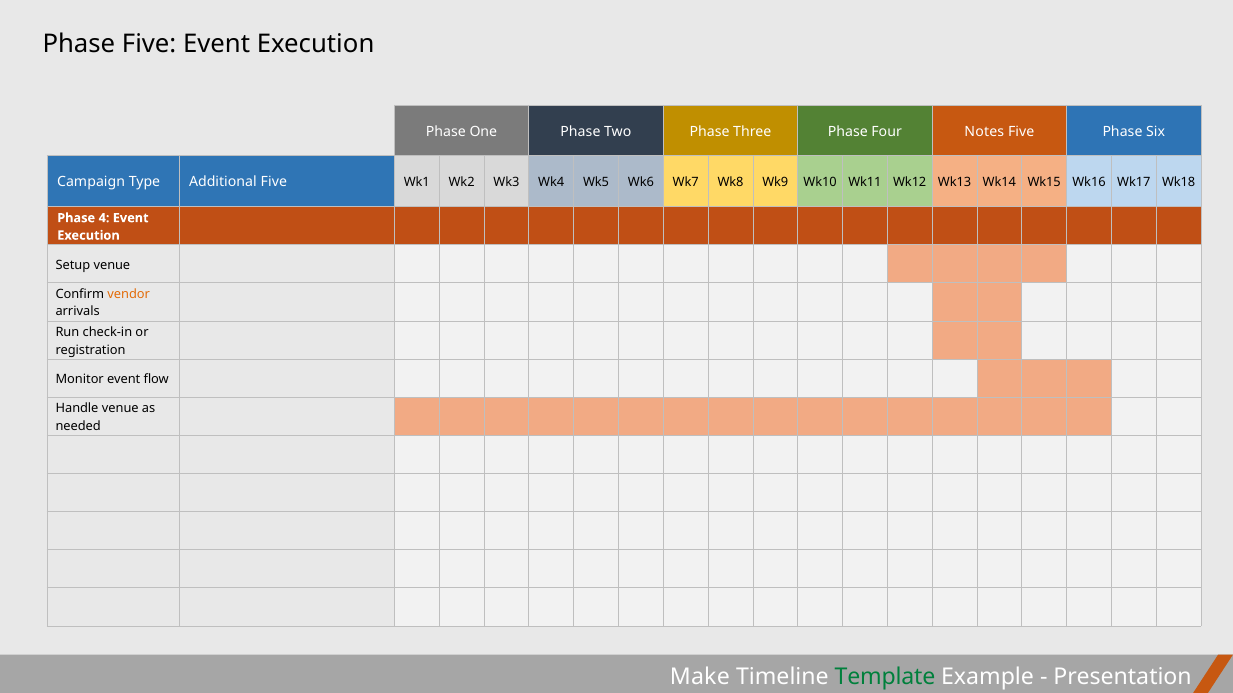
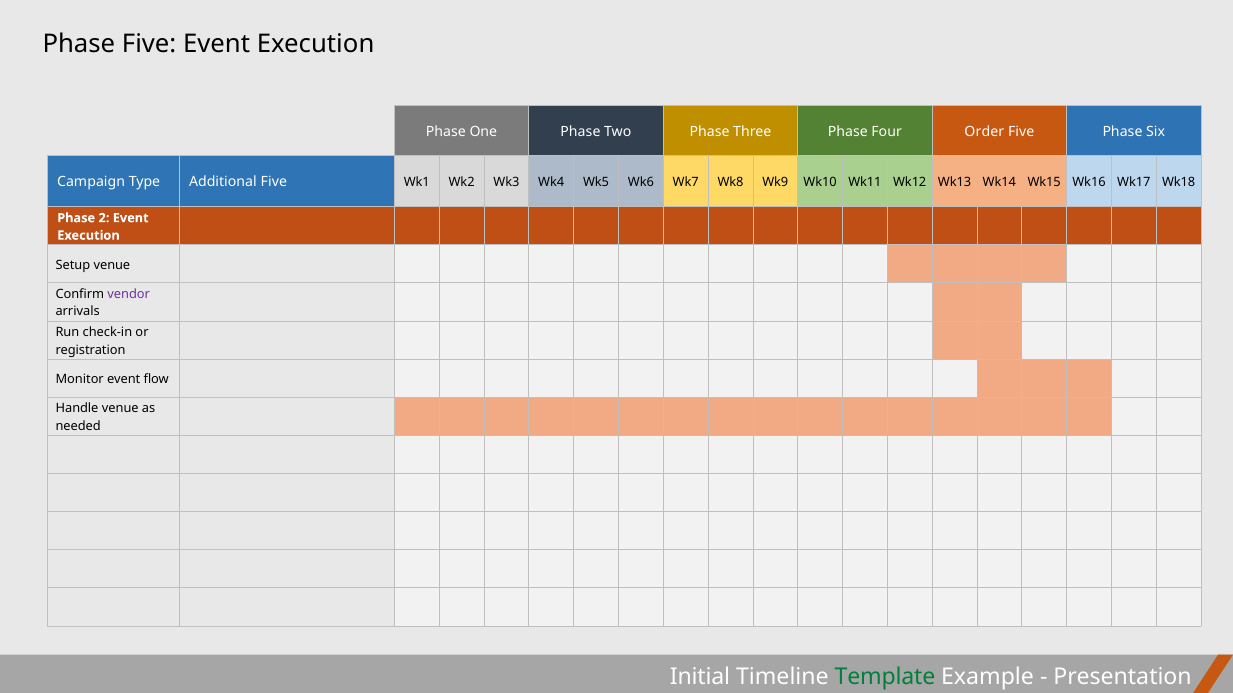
Notes: Notes -> Order
4: 4 -> 2
vendor colour: orange -> purple
Make: Make -> Initial
